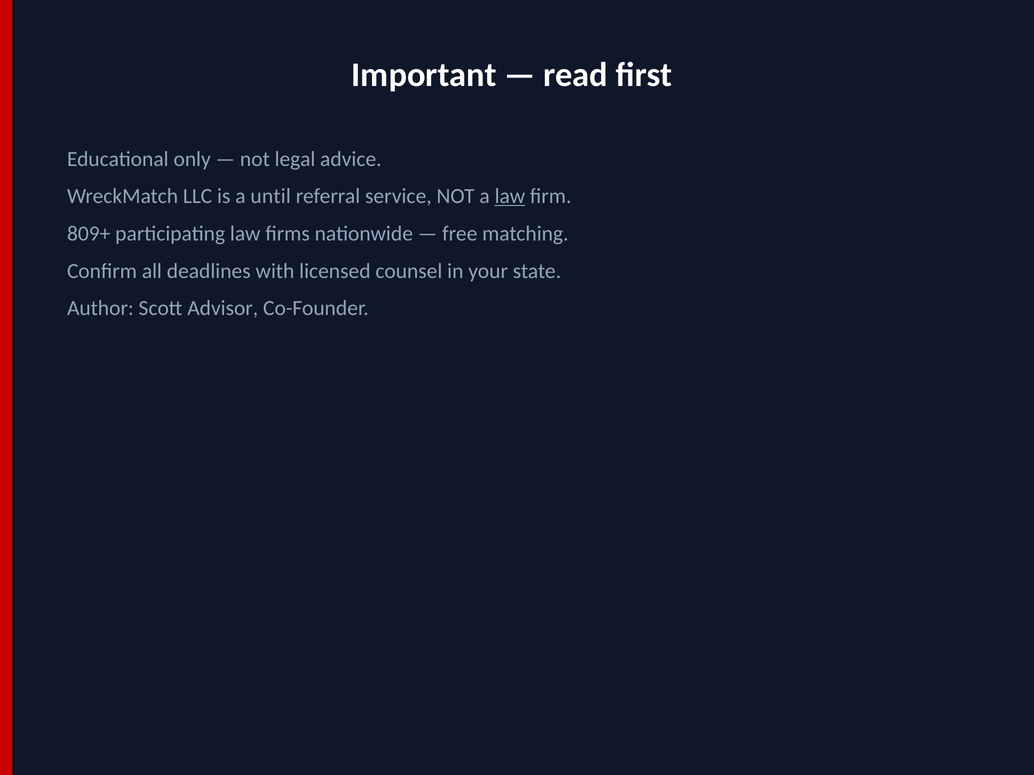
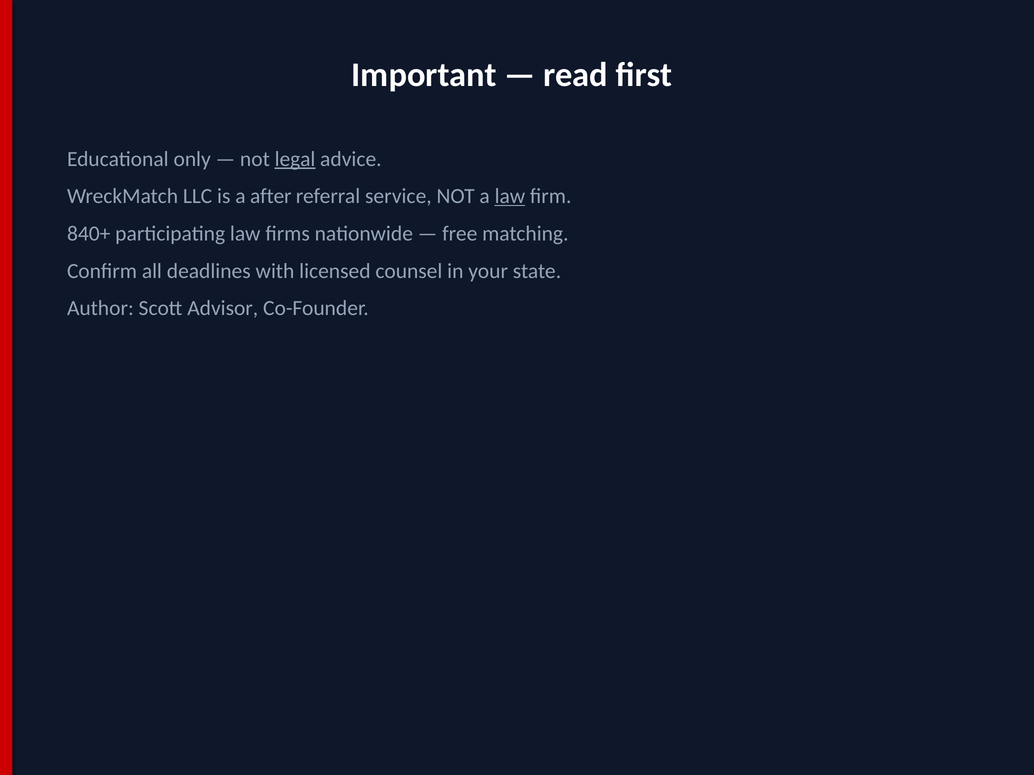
legal underline: none -> present
until: until -> after
809+: 809+ -> 840+
